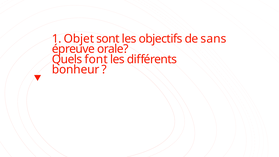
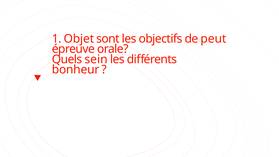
sans: sans -> peut
font: font -> sein
